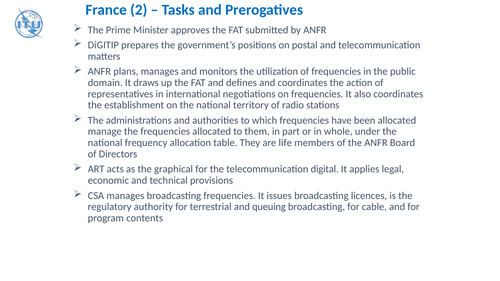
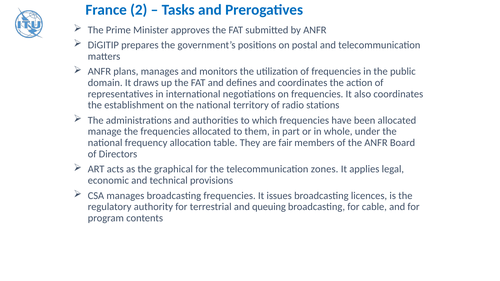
life: life -> fair
digital: digital -> zones
